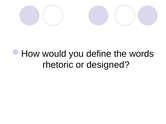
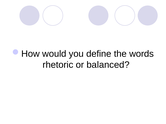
designed: designed -> balanced
